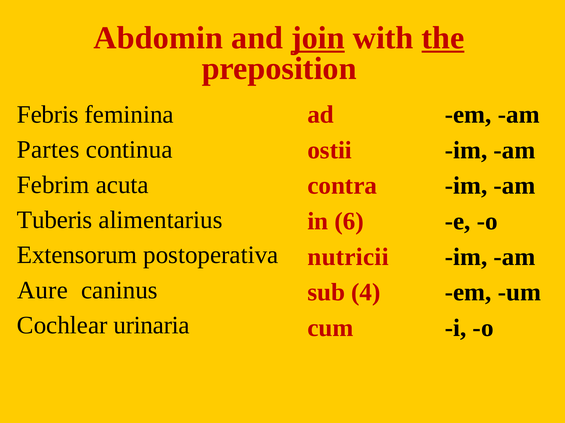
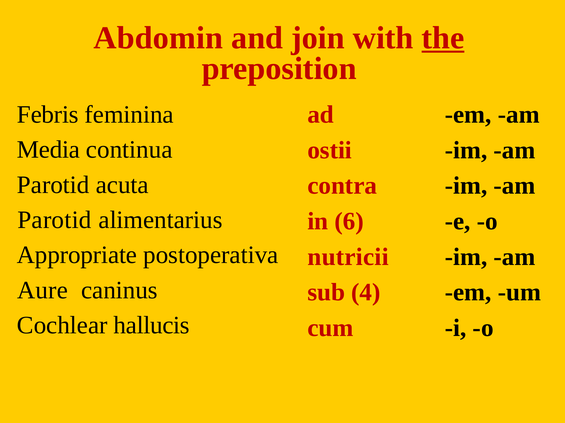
join underline: present -> none
Partes: Partes -> Media
Febrim at (53, 185): Febrim -> Parotid
Tuberis at (55, 220): Tuberis -> Parotid
Extensorum: Extensorum -> Appropriate
urinaria: urinaria -> hallucis
